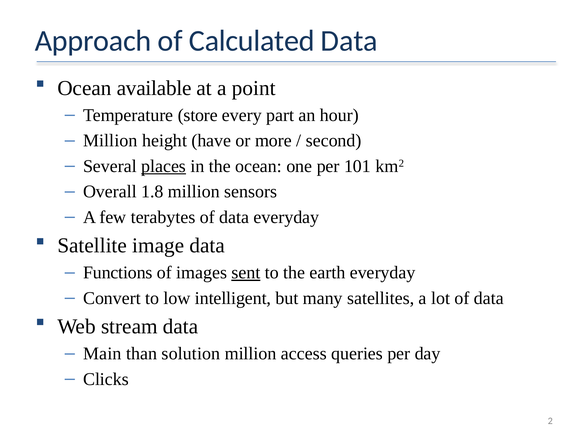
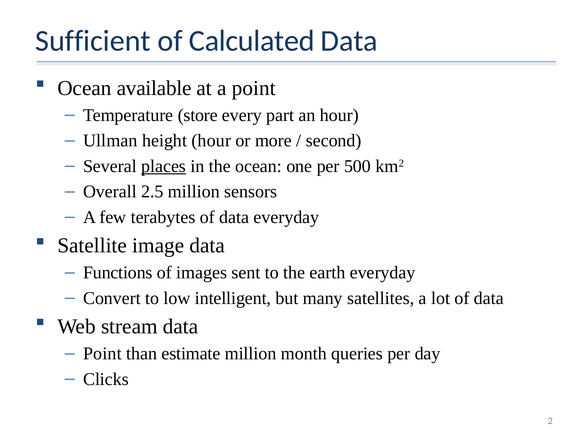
Approach: Approach -> Sufficient
Million at (110, 141): Million -> Ullman
height have: have -> hour
101: 101 -> 500
1.8: 1.8 -> 2.5
sent underline: present -> none
Main at (102, 354): Main -> Point
solution: solution -> estimate
access: access -> month
